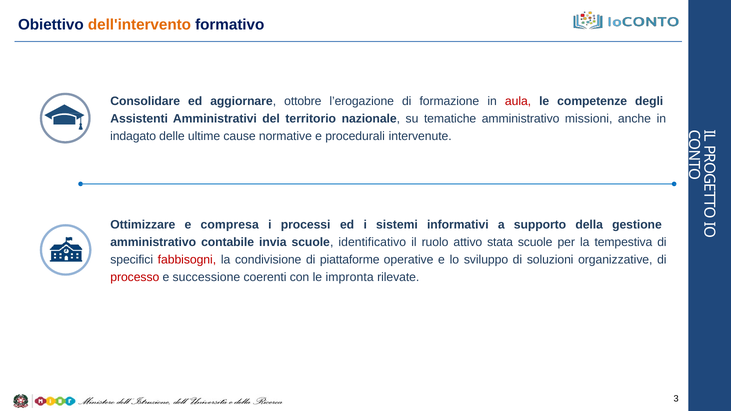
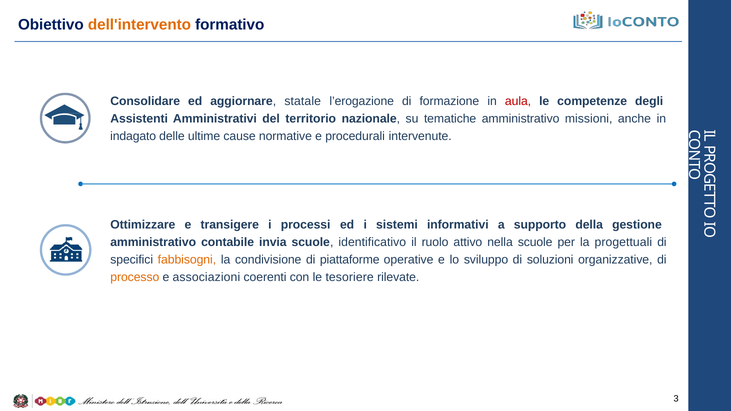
ottobre: ottobre -> statale
compresa: compresa -> transigere
stata: stata -> nella
tempestiva: tempestiva -> progettuali
fabbisogni colour: red -> orange
processo colour: red -> orange
successione: successione -> associazioni
impronta: impronta -> tesoriere
